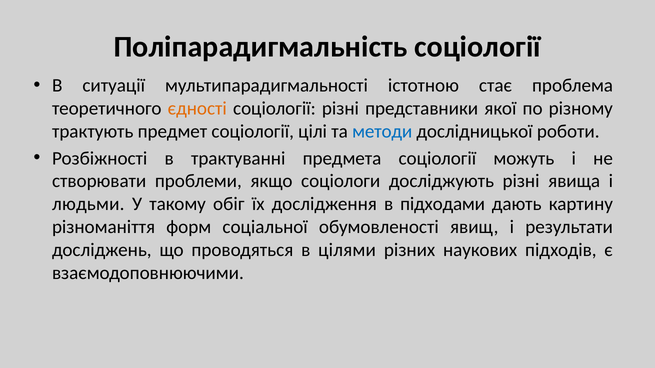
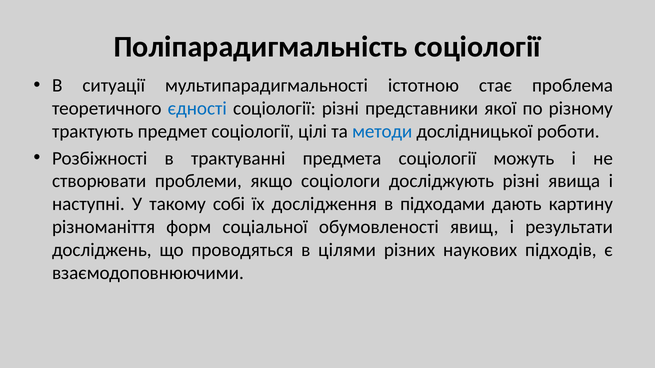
єдності colour: orange -> blue
людьми: людьми -> наступні
обіг: обіг -> собі
